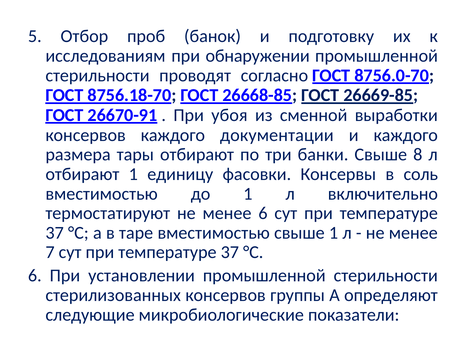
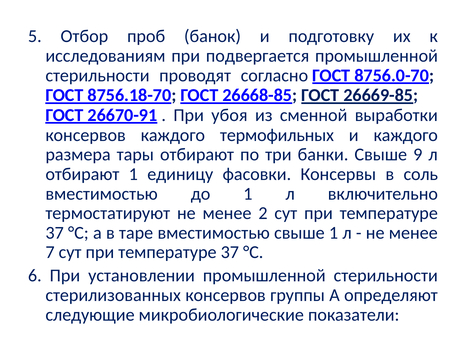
обнаружении: обнаружении -> подвергается
документации: документации -> термофильных
8: 8 -> 9
менее 6: 6 -> 2
